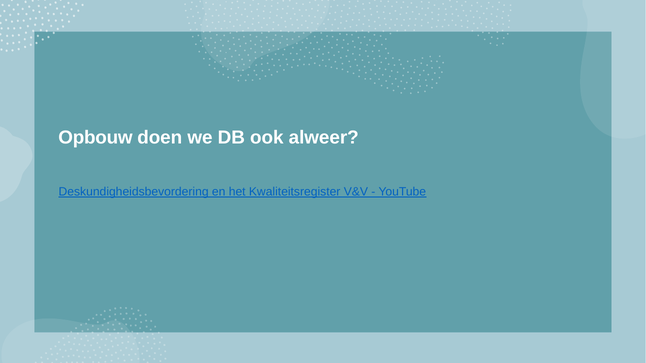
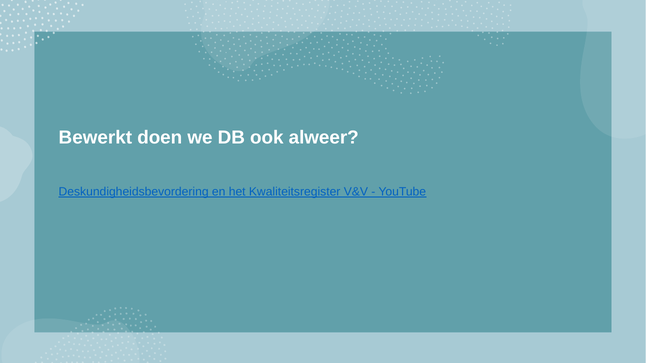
Opbouw: Opbouw -> Bewerkt
